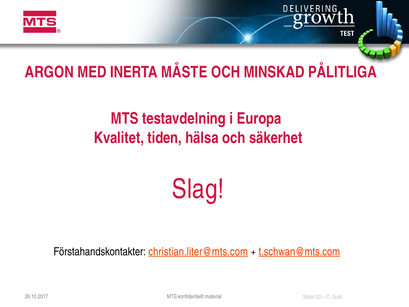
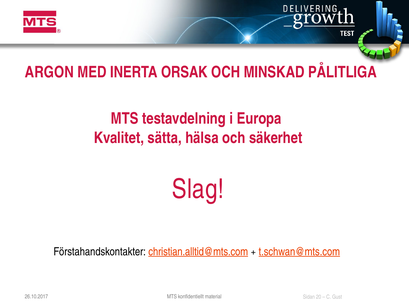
MÅSTE: MÅSTE -> ORSAK
tiden: tiden -> sätta
christian.liter@mts.com: christian.liter@mts.com -> christian.alltid@mts.com
